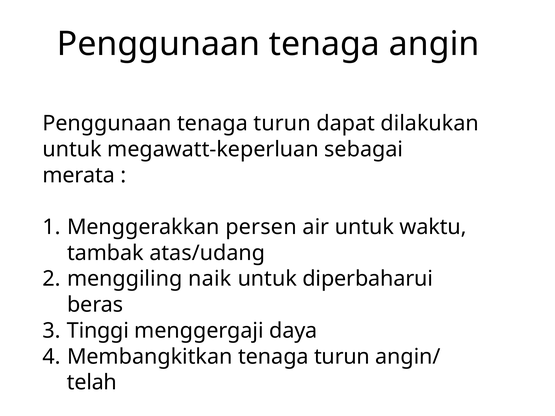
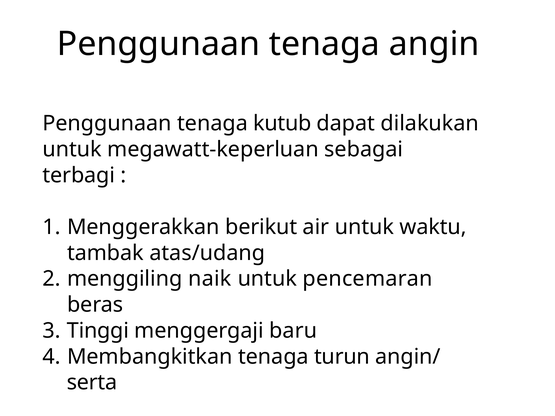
Penggunaan tenaga turun: turun -> kutub
merata: merata -> terbagi
persen: persen -> berikut
diperbaharui: diperbaharui -> pencemaran
daya: daya -> baru
telah: telah -> serta
